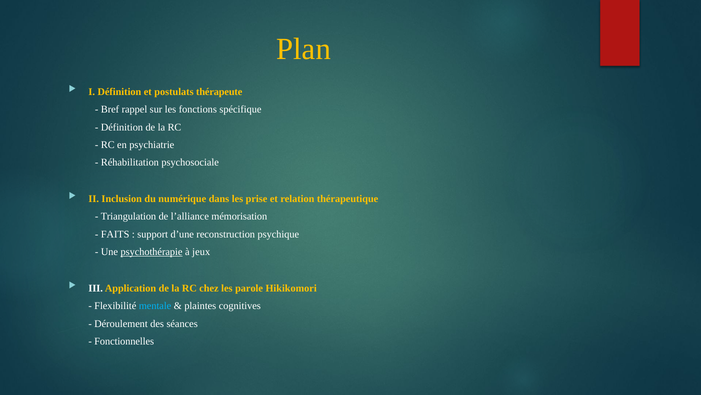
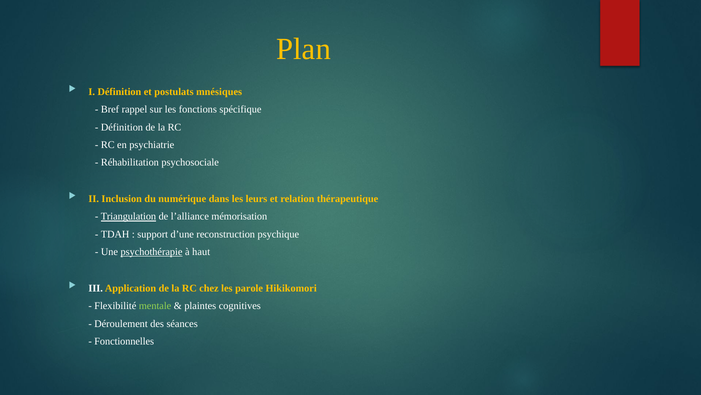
thérapeute: thérapeute -> mnésiques
prise: prise -> leurs
Triangulation underline: none -> present
FAITS: FAITS -> TDAH
jeux: jeux -> haut
mentale colour: light blue -> light green
